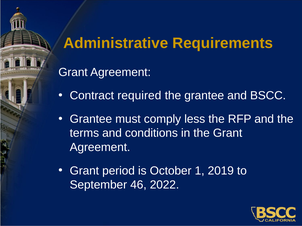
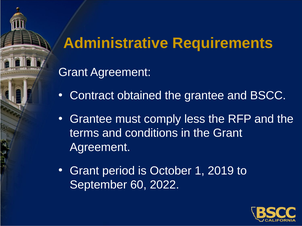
required: required -> obtained
46: 46 -> 60
